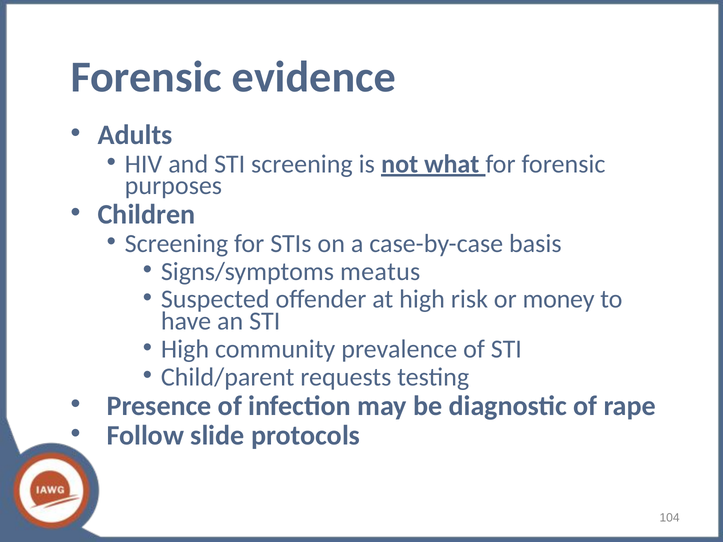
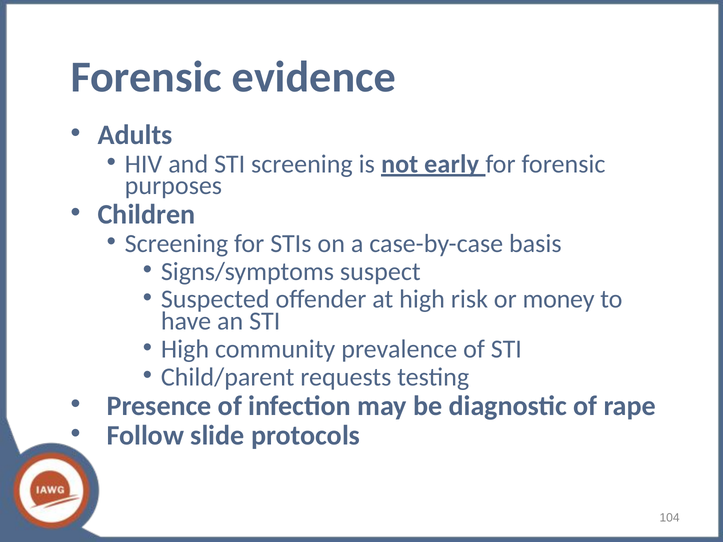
what: what -> early
meatus: meatus -> suspect
